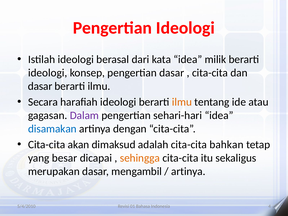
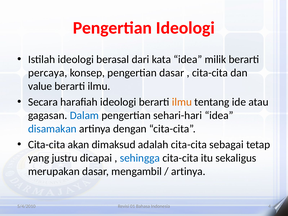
ideologi at (48, 73): ideologi -> percaya
dasar at (40, 86): dasar -> value
Dalam colour: purple -> blue
bahkan: bahkan -> sebagai
besar: besar -> justru
sehingga colour: orange -> blue
